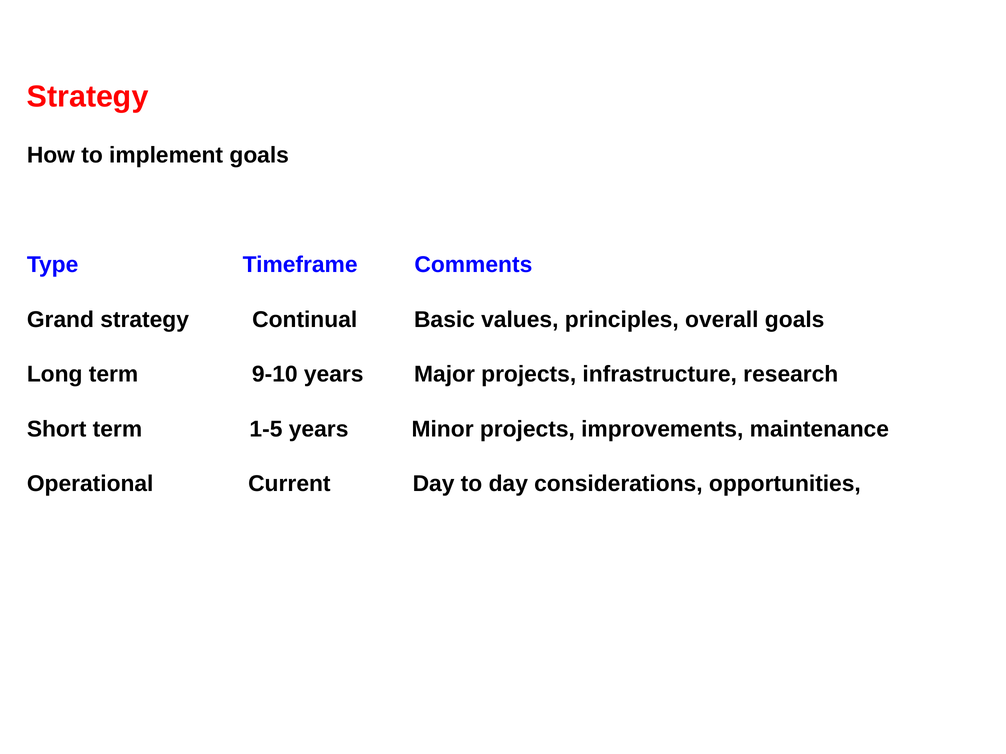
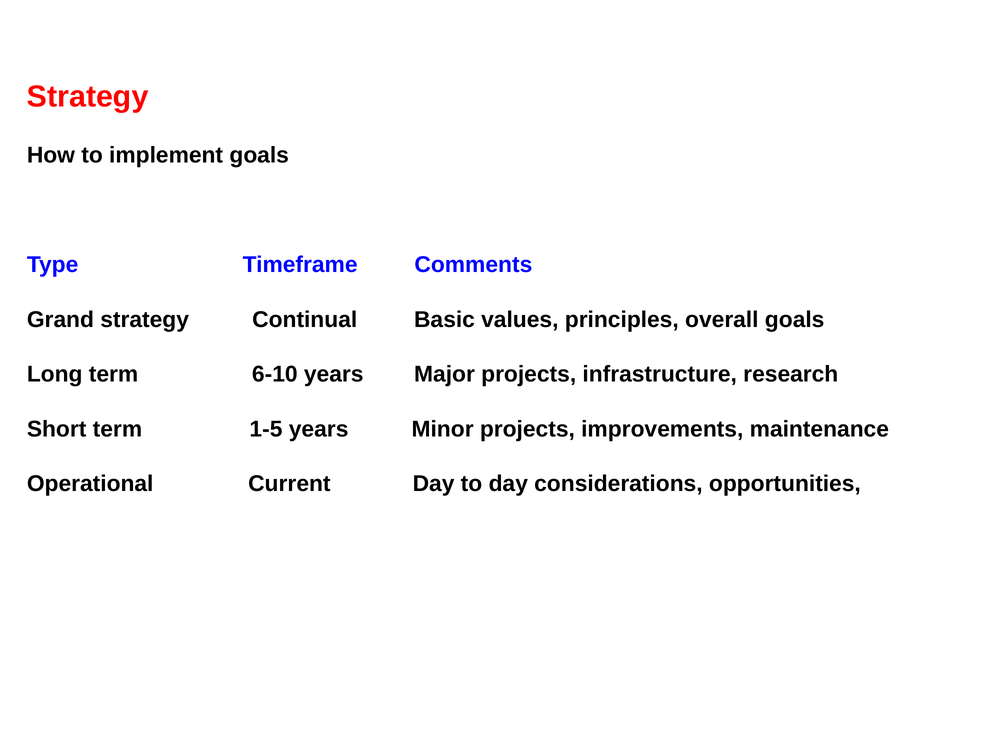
9-10: 9-10 -> 6-10
